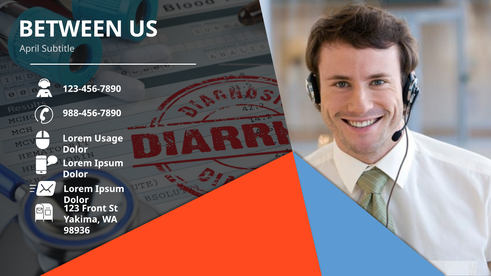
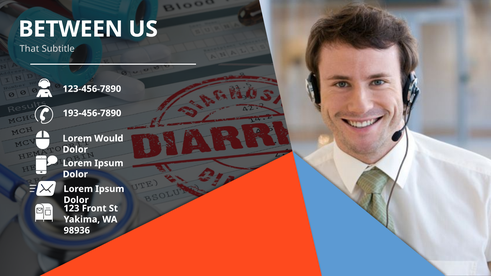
April: April -> That
988-456-7890: 988-456-7890 -> 193-456-7890
Usage: Usage -> Would
